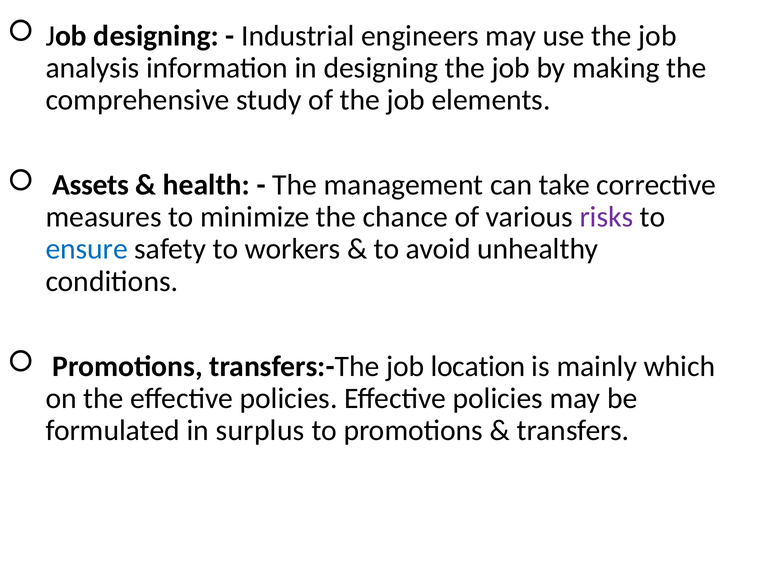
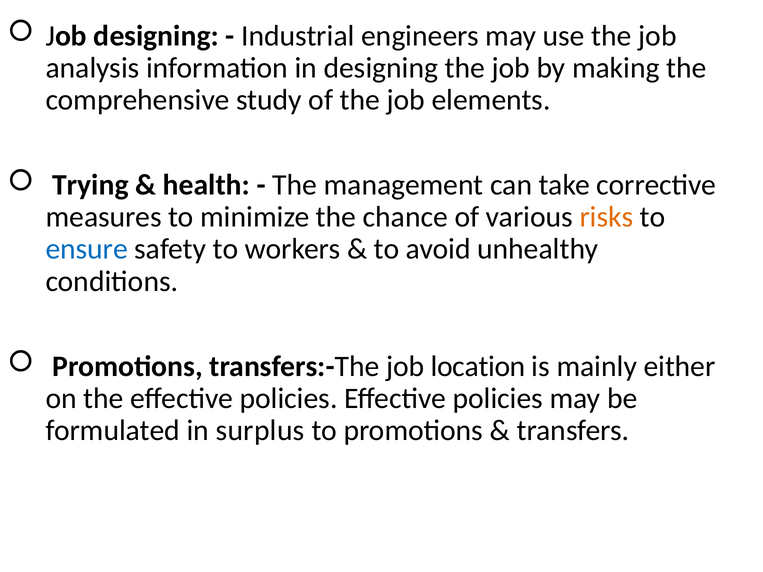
Assets: Assets -> Trying
risks colour: purple -> orange
which: which -> either
